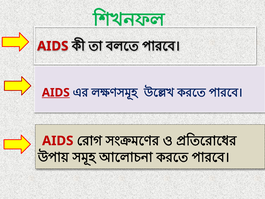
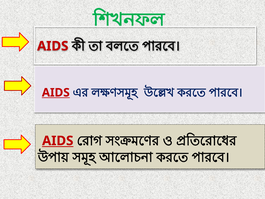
AIDS at (58, 141) underline: none -> present
